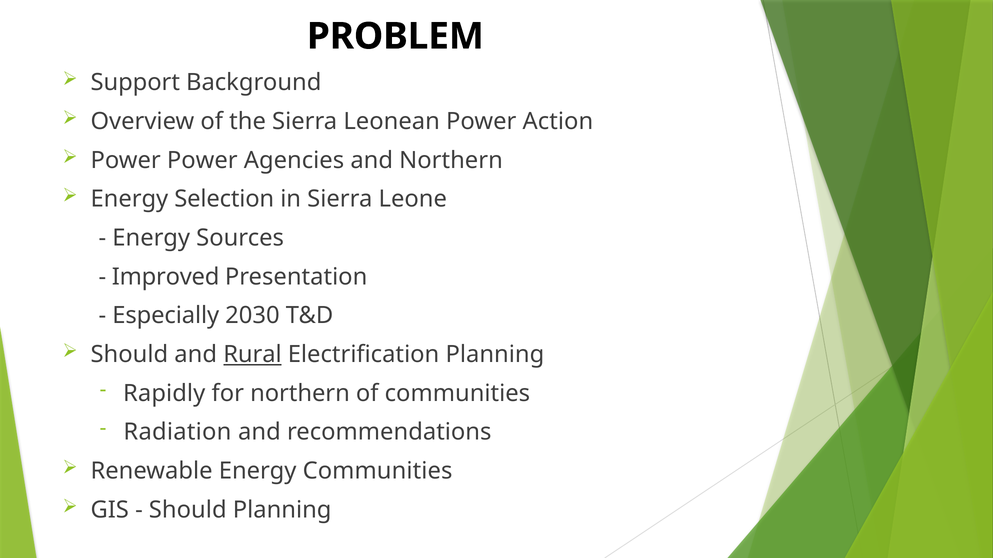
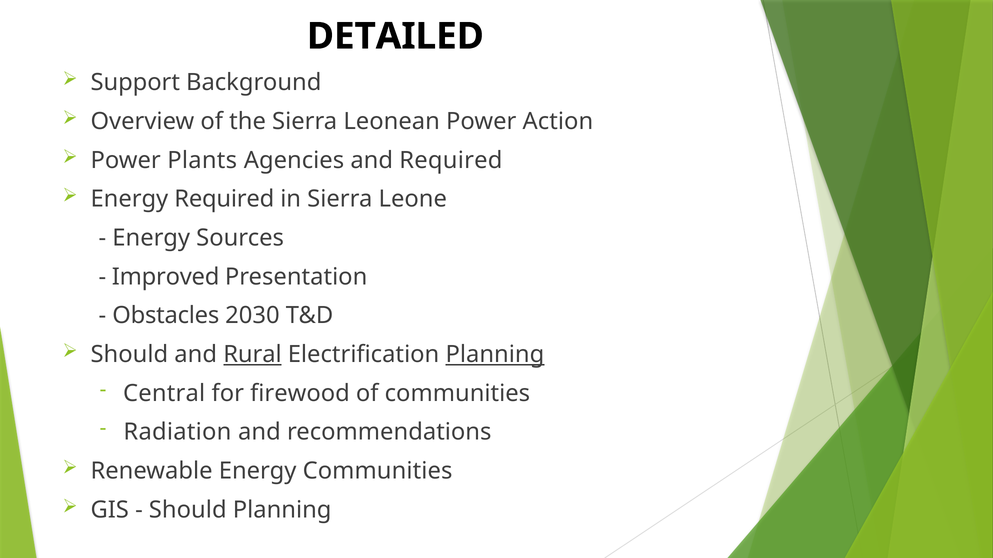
PROBLEM: PROBLEM -> DETAILED
Power Power: Power -> Plants
and Northern: Northern -> Required
Energy Selection: Selection -> Required
Especially: Especially -> Obstacles
Planning at (495, 355) underline: none -> present
Rapidly: Rapidly -> Central
for northern: northern -> firewood
